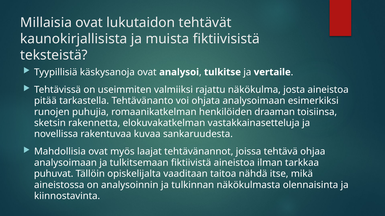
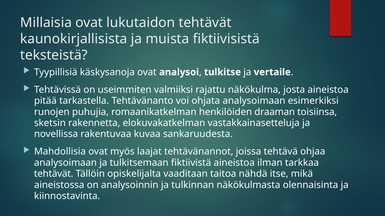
puhuvat at (54, 174): puhuvat -> tehtävät
